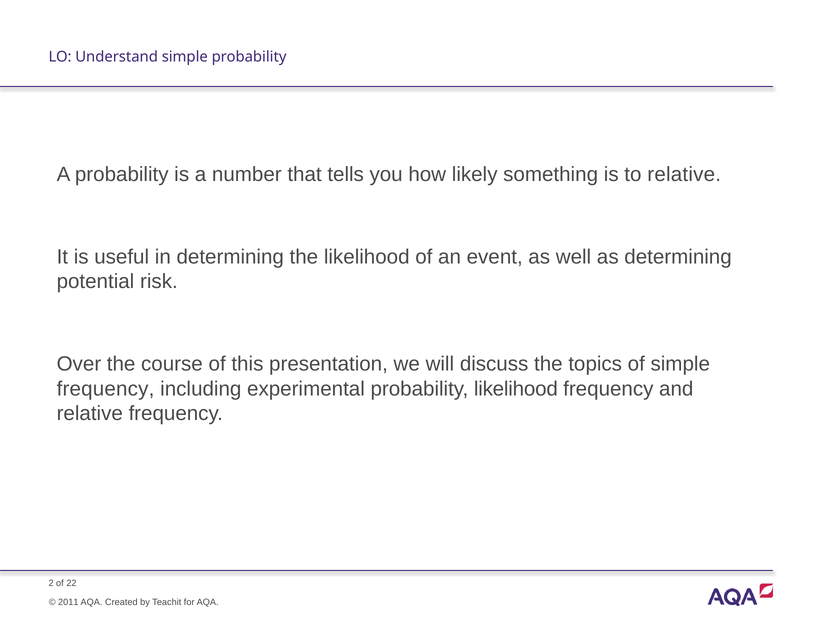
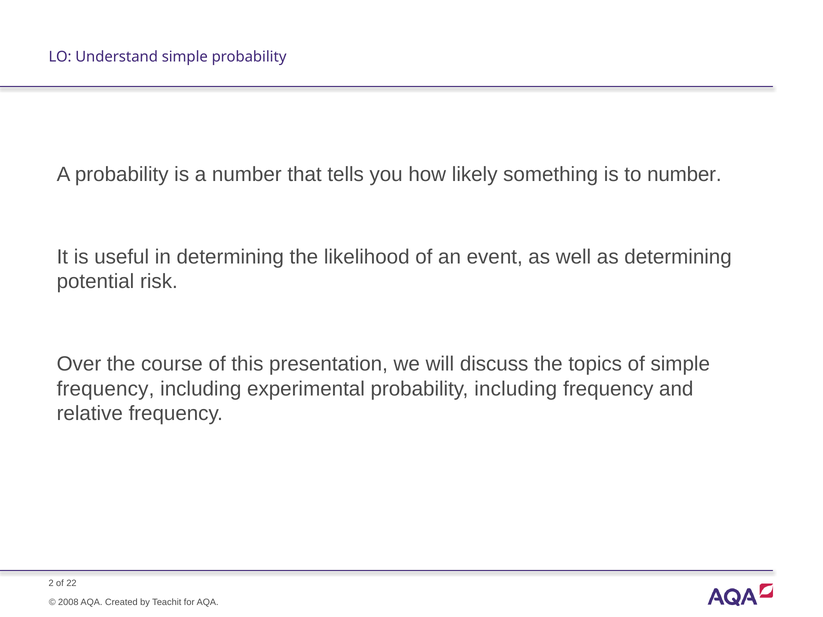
to relative: relative -> number
probability likelihood: likelihood -> including
2011: 2011 -> 2008
